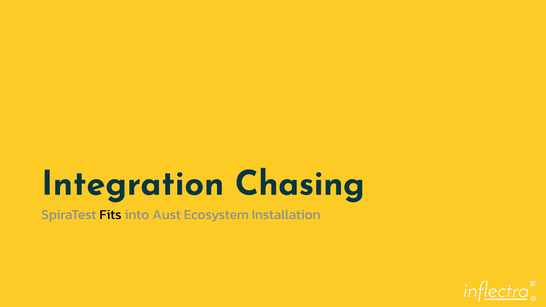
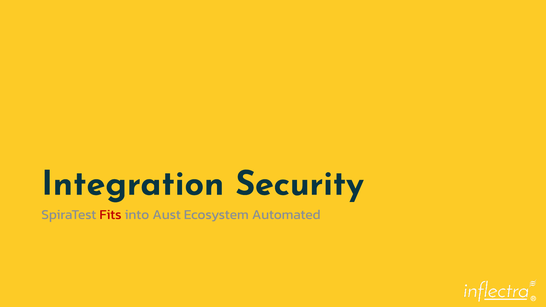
Chasing: Chasing -> Security
Fits colour: black -> red
Installation: Installation -> Automated
